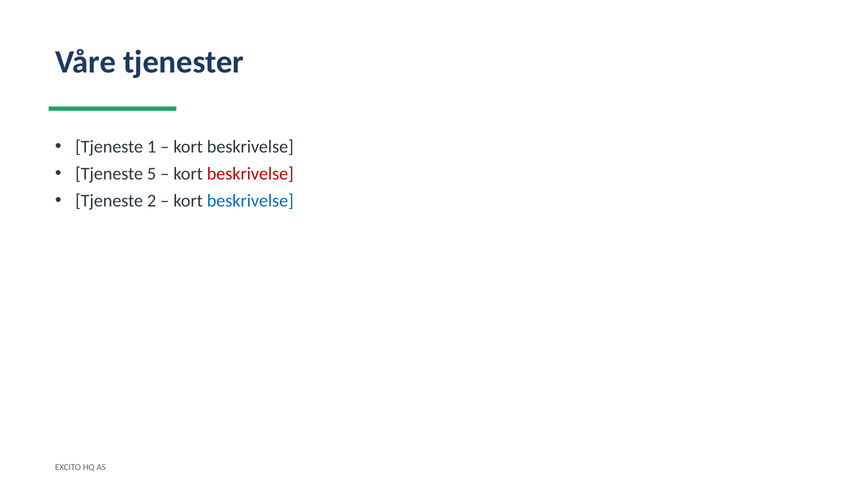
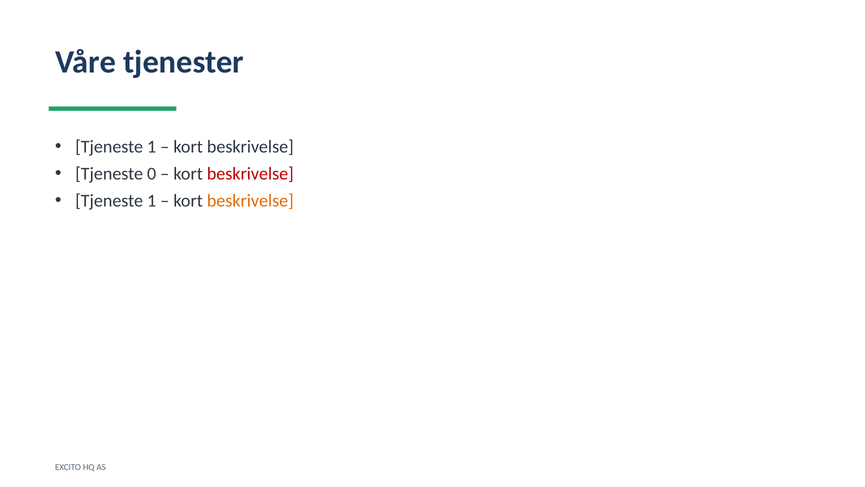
5: 5 -> 0
2 at (152, 201): 2 -> 1
beskrivelse at (250, 201) colour: blue -> orange
